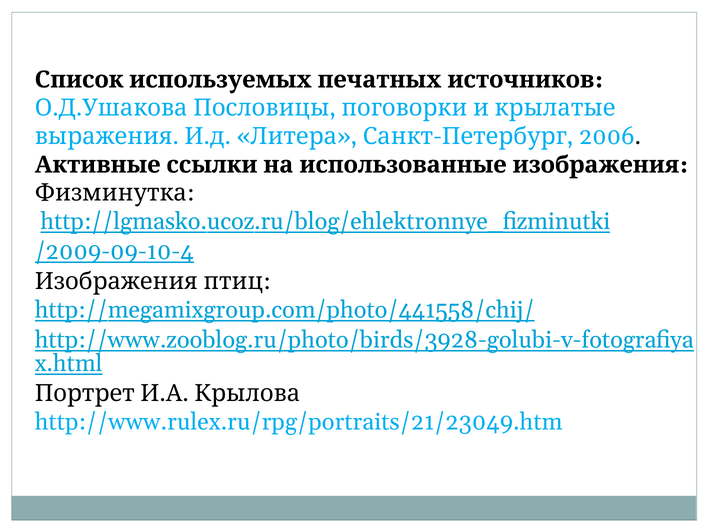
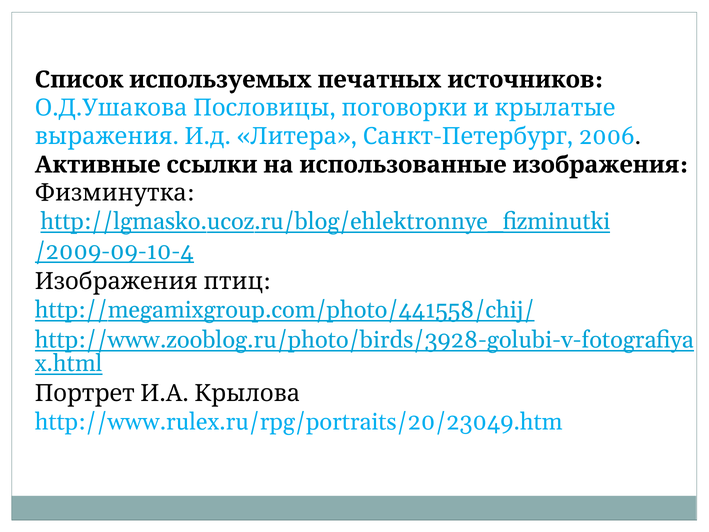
http://www.rulex.ru/rpg/portraits/21/23049.htm: http://www.rulex.ru/rpg/portraits/21/23049.htm -> http://www.rulex.ru/rpg/portraits/20/23049.htm
